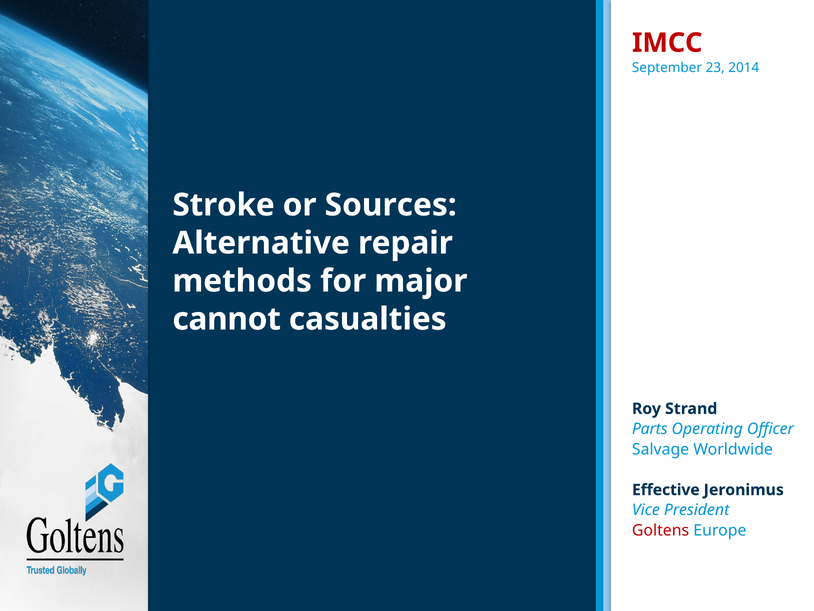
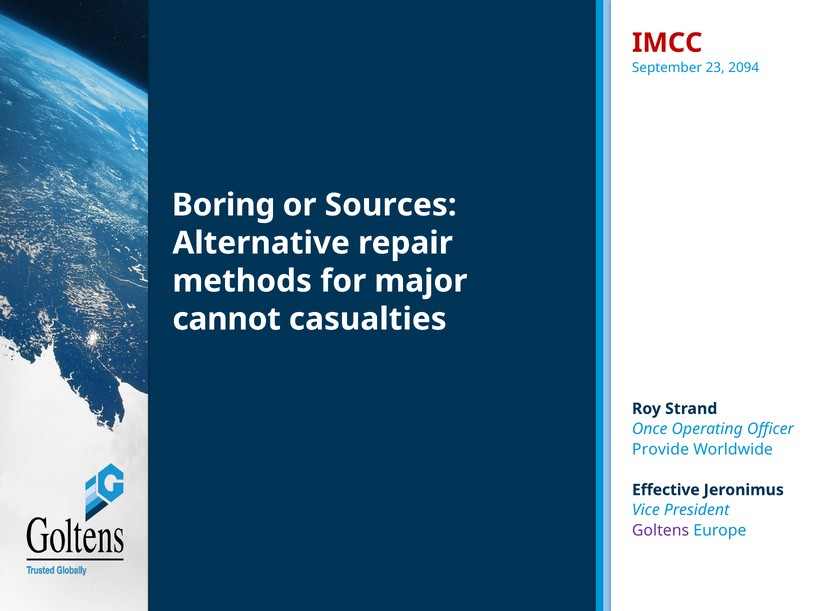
2014: 2014 -> 2094
Stroke: Stroke -> Boring
Parts: Parts -> Once
Salvage: Salvage -> Provide
Goltens colour: red -> purple
